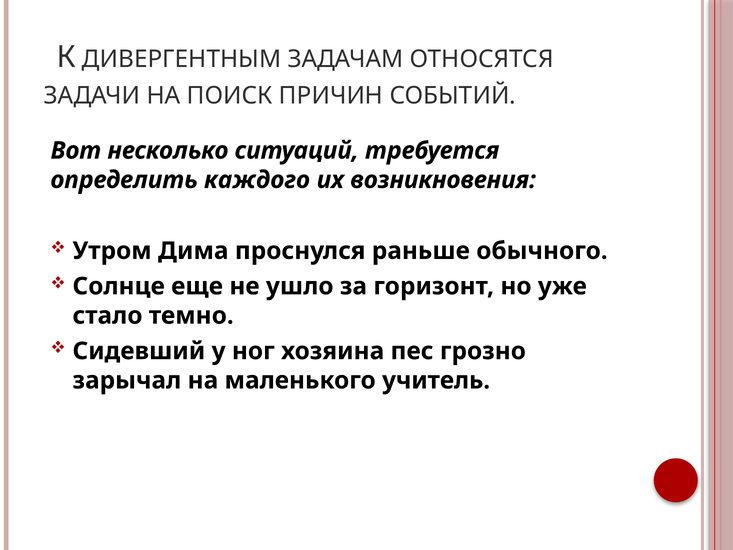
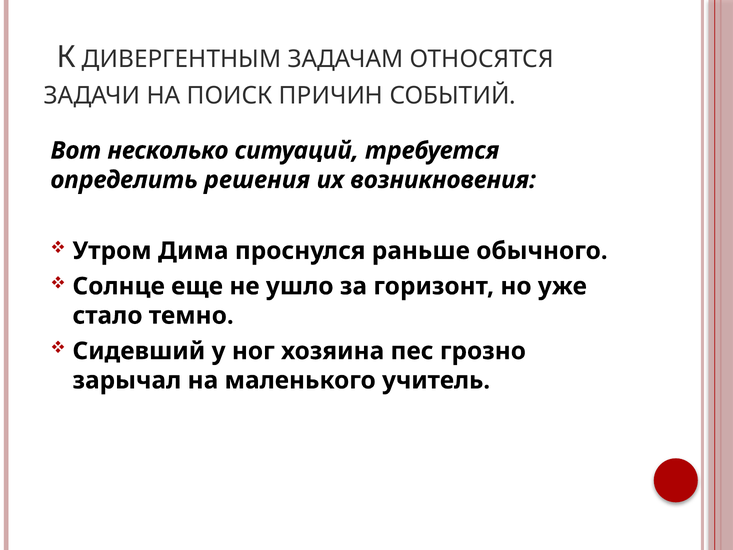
каждого: каждого -> решения
